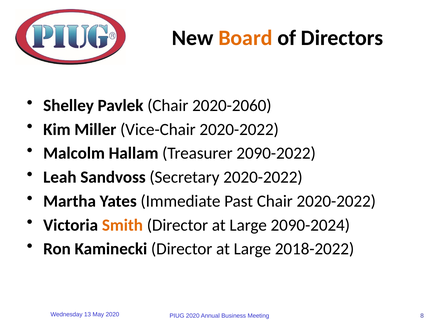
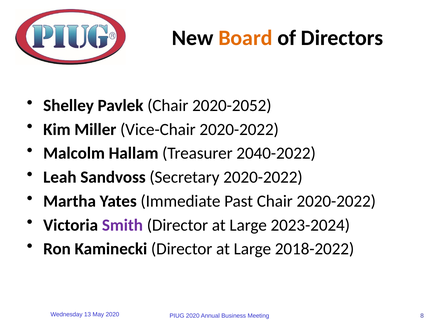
2020-2060: 2020-2060 -> 2020-2052
2090-2022: 2090-2022 -> 2040-2022
Smith colour: orange -> purple
2090-2024: 2090-2024 -> 2023-2024
